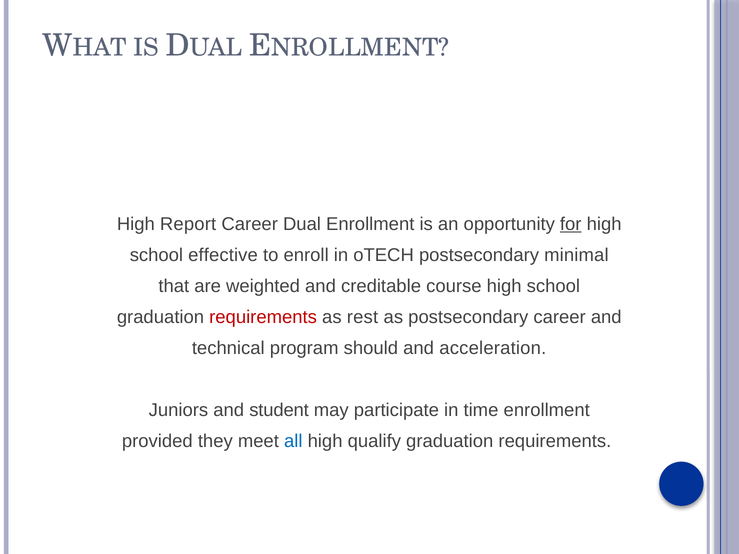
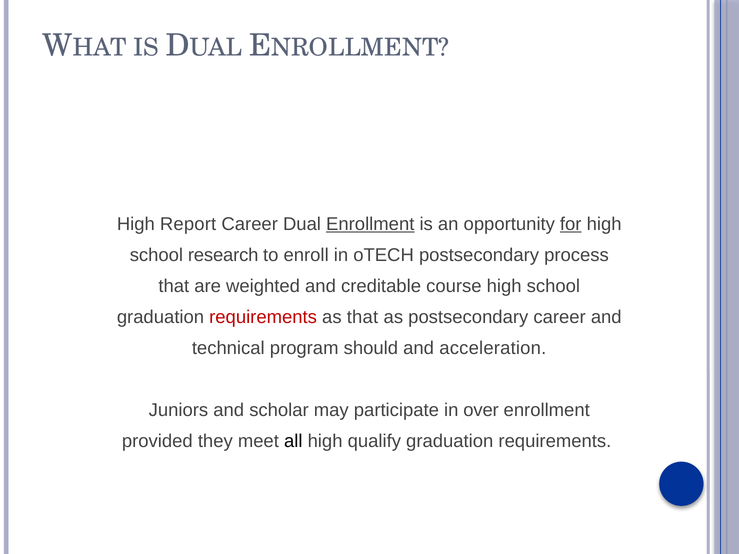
Enrollment at (370, 224) underline: none -> present
effective: effective -> research
minimal: minimal -> process
as rest: rest -> that
student: student -> scholar
time: time -> over
all colour: blue -> black
